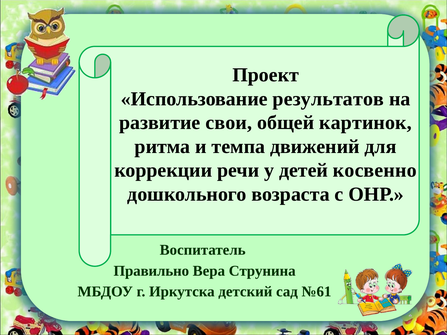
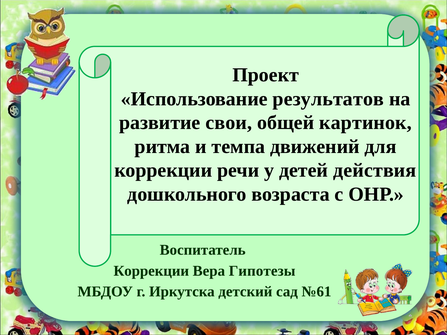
косвенно: косвенно -> действия
Правильно at (151, 271): Правильно -> Коррекции
Струнина: Струнина -> Гипотезы
